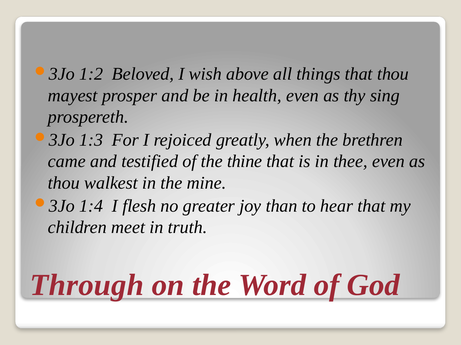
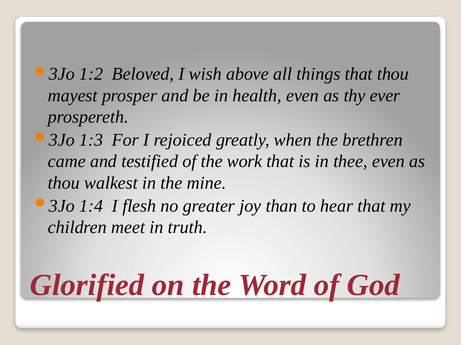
sing: sing -> ever
thine: thine -> work
Through: Through -> Glorified
